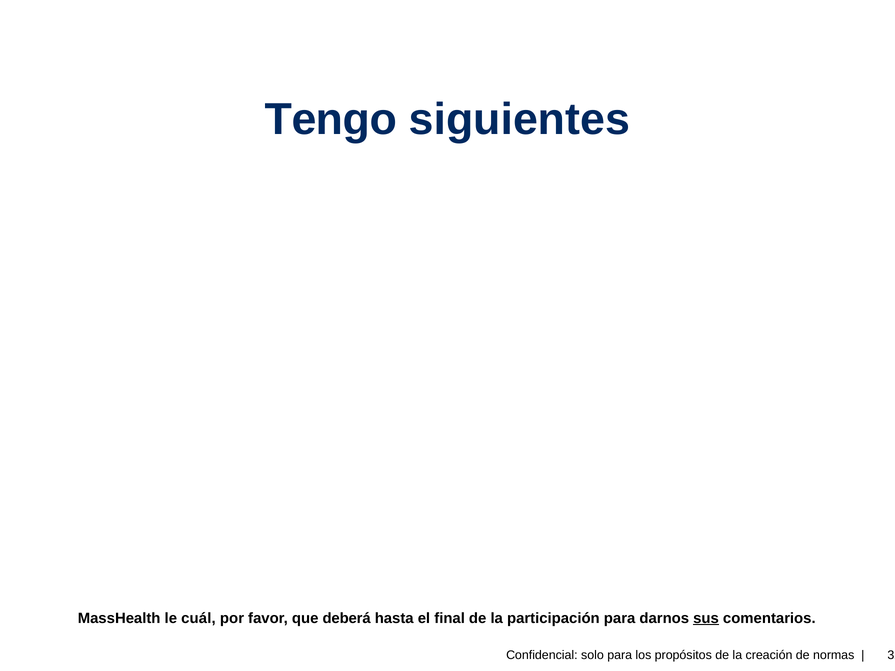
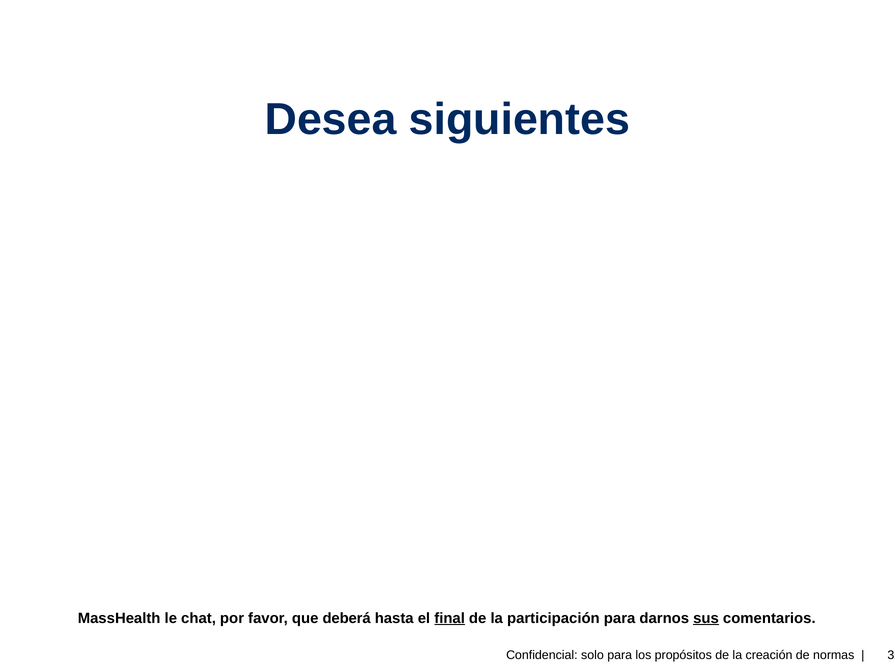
Tengo: Tengo -> Desea
cuál: cuál -> chat
final underline: none -> present
